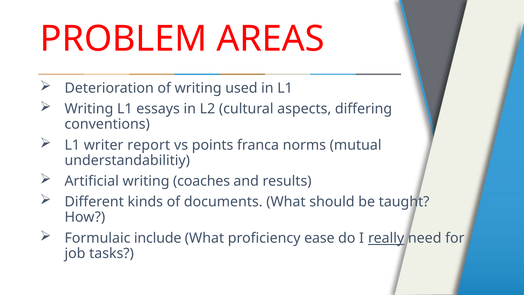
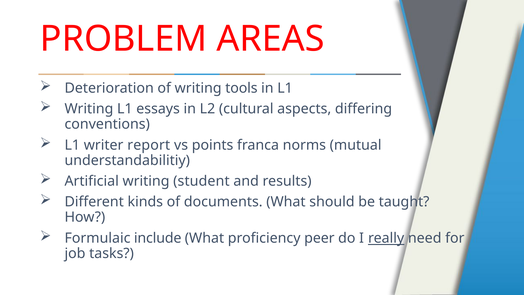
used: used -> tools
coaches: coaches -> student
ease: ease -> peer
